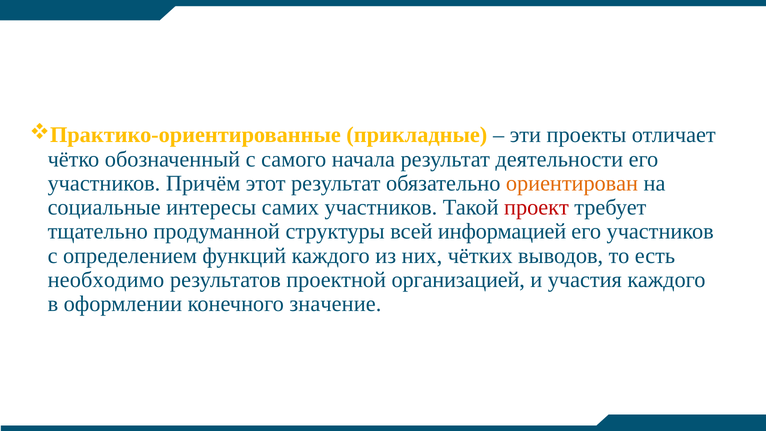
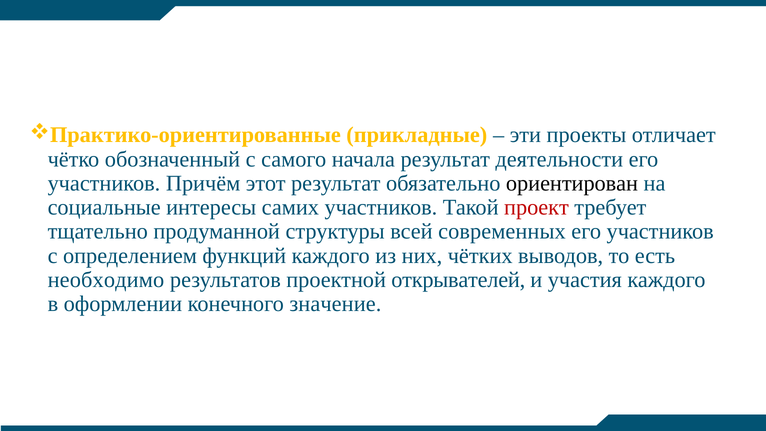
ориентирован colour: orange -> black
информацией: информацией -> современных
организацией: организацией -> открывателей
